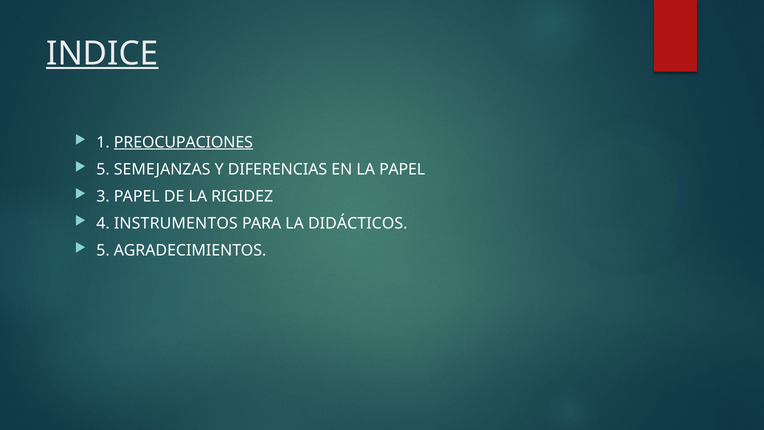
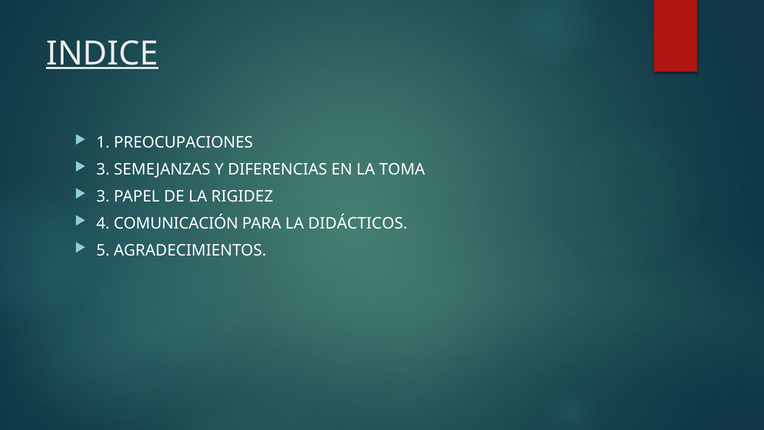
PREOCUPACIONES underline: present -> none
5 at (103, 169): 5 -> 3
LA PAPEL: PAPEL -> TOMA
INSTRUMENTOS: INSTRUMENTOS -> COMUNICACIÓN
